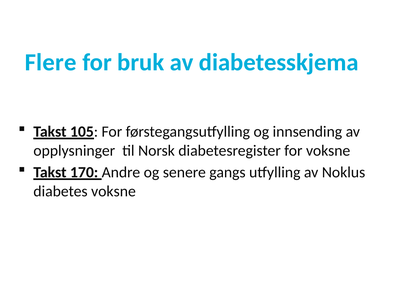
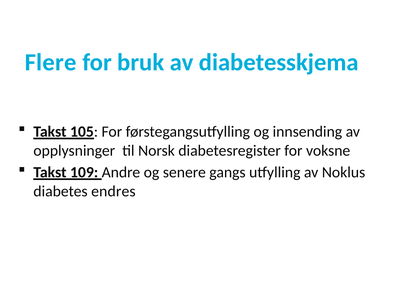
170: 170 -> 109
diabetes voksne: voksne -> endres
